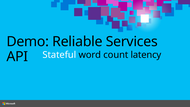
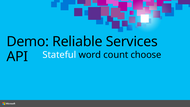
latency: latency -> choose
